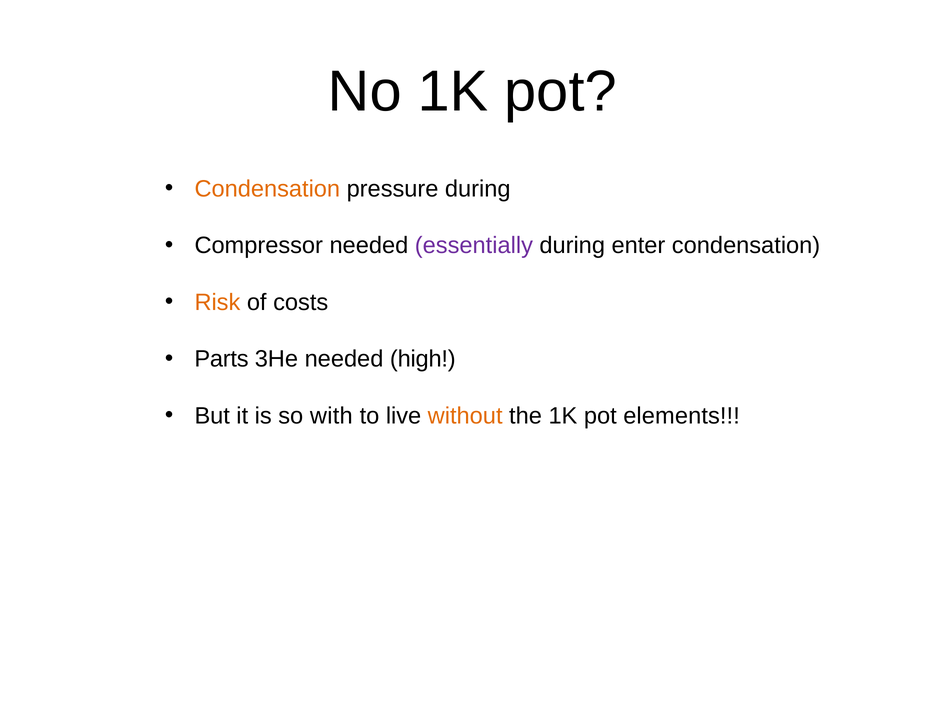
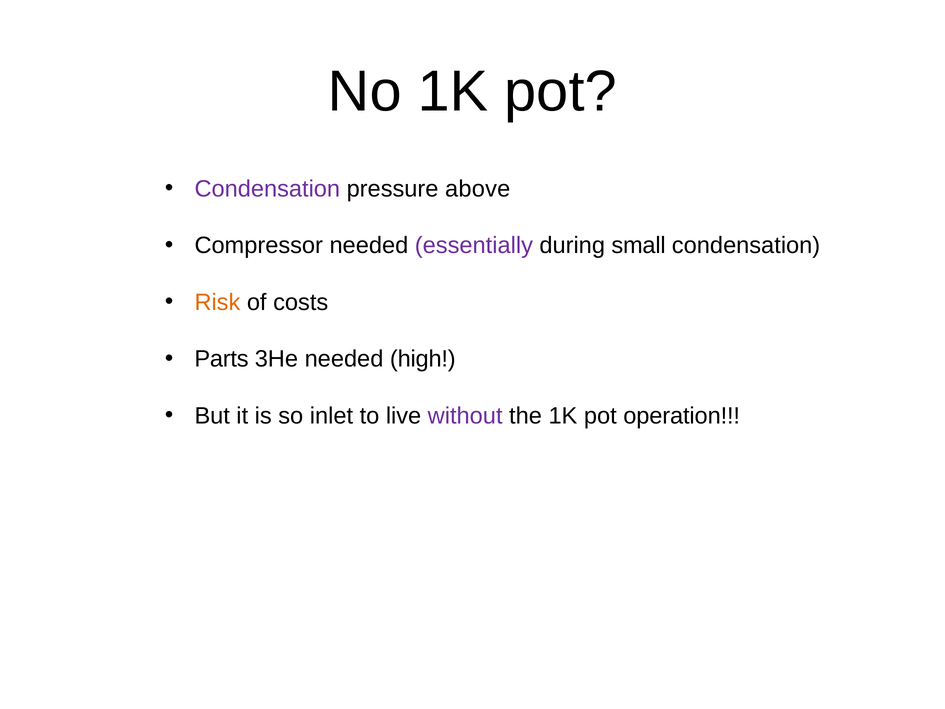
Condensation at (267, 189) colour: orange -> purple
pressure during: during -> above
enter: enter -> small
with: with -> inlet
without colour: orange -> purple
elements: elements -> operation
